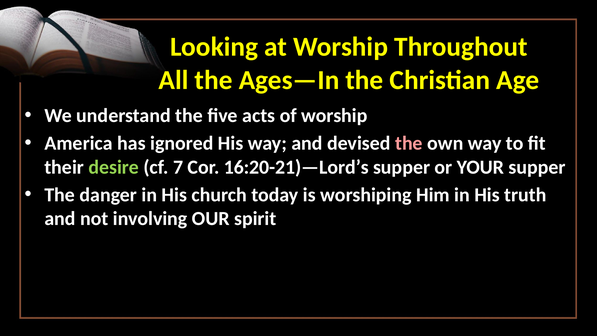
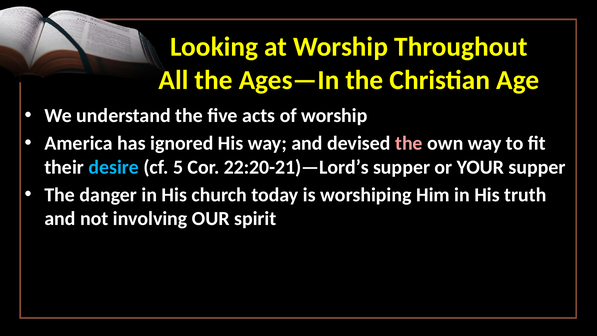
desire colour: light green -> light blue
7: 7 -> 5
16:20-21)—Lord’s: 16:20-21)—Lord’s -> 22:20-21)—Lord’s
